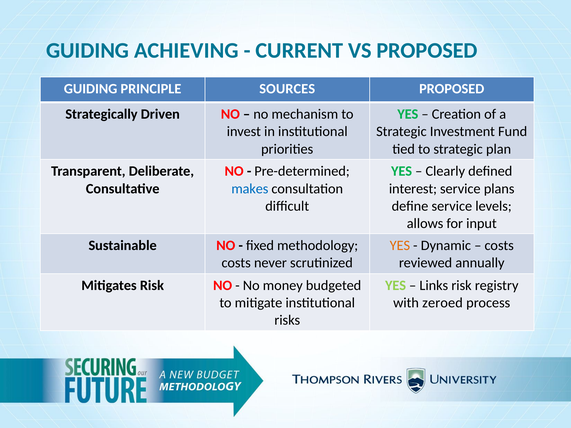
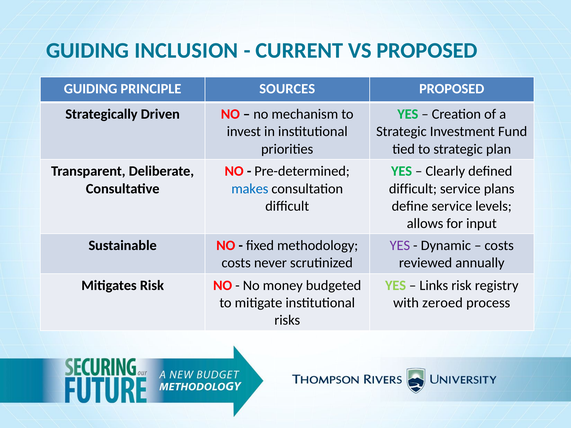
ACHIEVING: ACHIEVING -> INCLUSION
interest at (413, 189): interest -> difficult
YES at (400, 246) colour: orange -> purple
